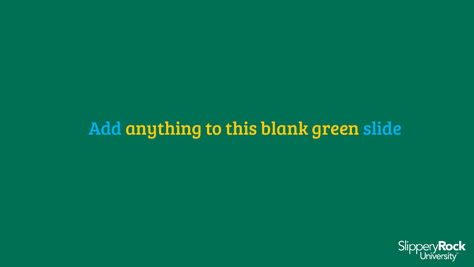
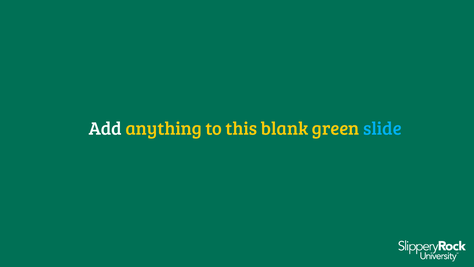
Add colour: light blue -> white
